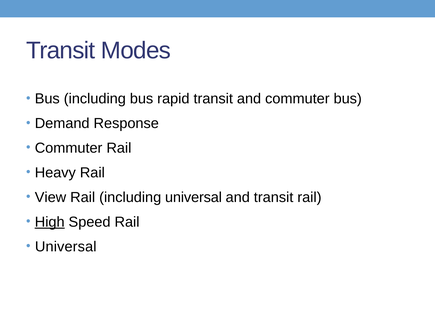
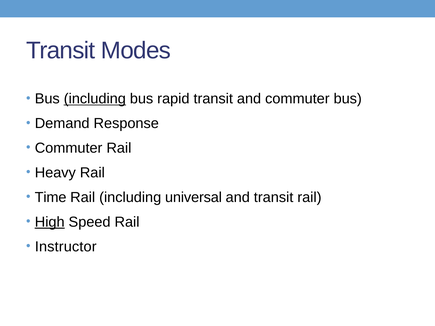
including at (95, 99) underline: none -> present
View: View -> Time
Universal at (66, 247): Universal -> Instructor
